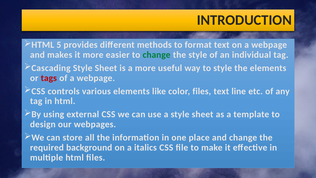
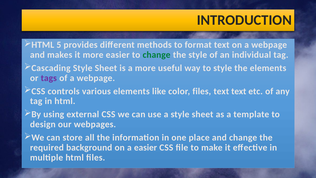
tags colour: red -> purple
text line: line -> text
a italics: italics -> easier
